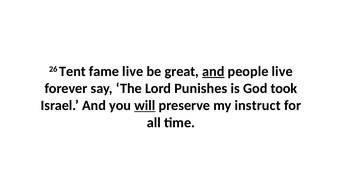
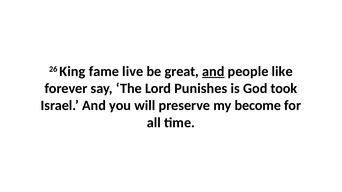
Tent: Tent -> King
people live: live -> like
will underline: present -> none
instruct: instruct -> become
